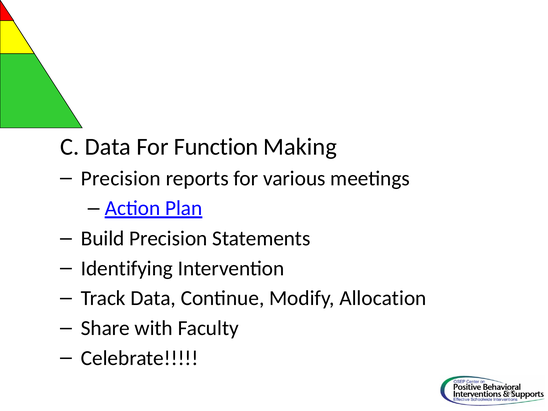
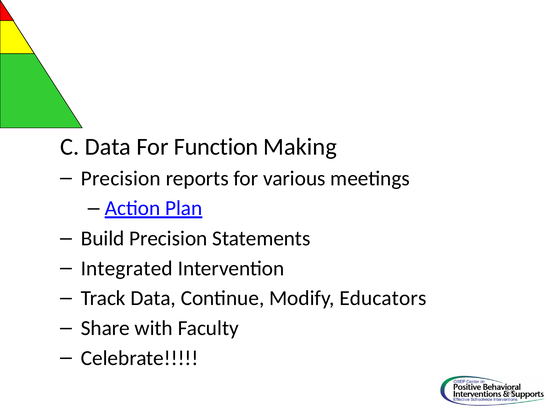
Identifying: Identifying -> Integrated
Allocation: Allocation -> Educators
